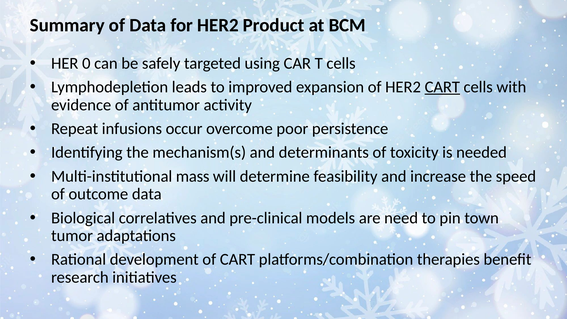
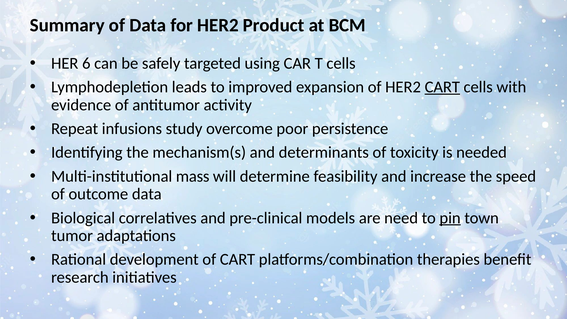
0: 0 -> 6
occur: occur -> study
pin underline: none -> present
